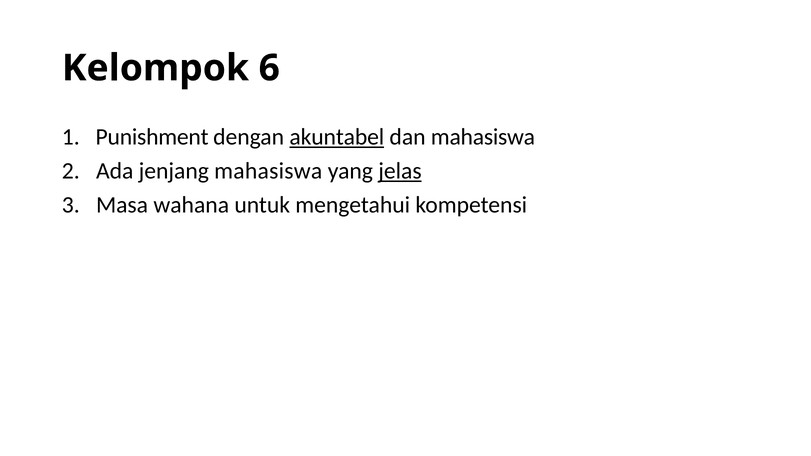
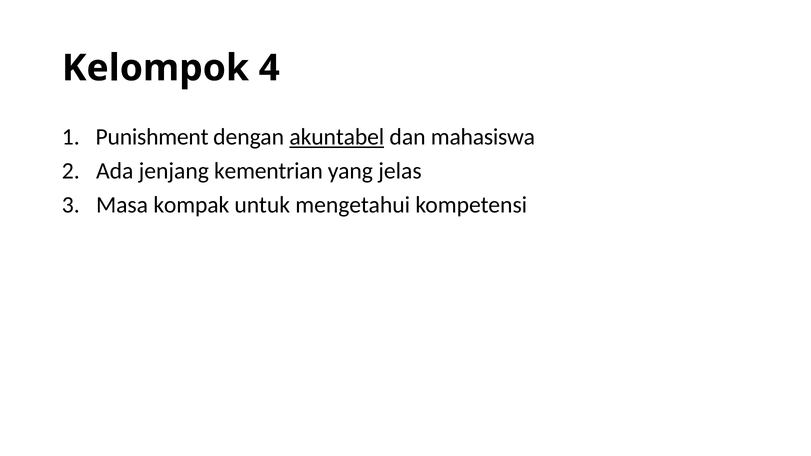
6: 6 -> 4
jenjang mahasiswa: mahasiswa -> kementrian
jelas underline: present -> none
wahana: wahana -> kompak
